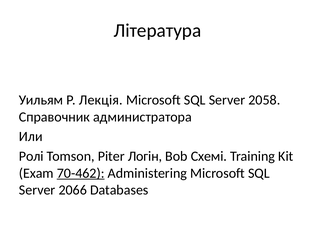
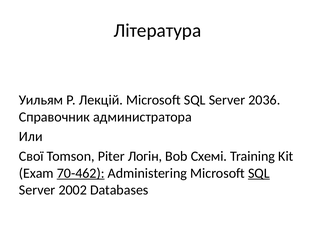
Лекція: Лекція -> Лекцій
2058: 2058 -> 2036
Ролі: Ролі -> Свої
SQL at (259, 173) underline: none -> present
2066: 2066 -> 2002
